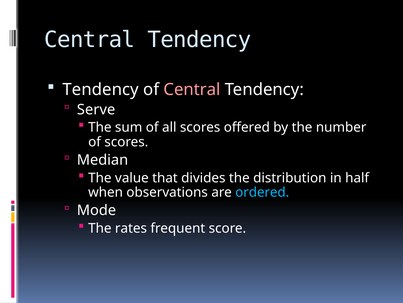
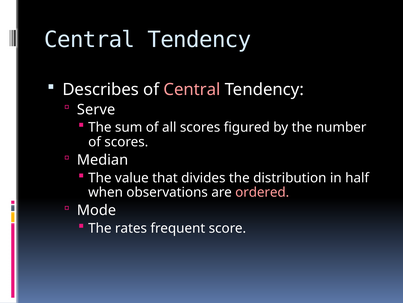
Tendency at (101, 90): Tendency -> Describes
offered: offered -> figured
ordered colour: light blue -> pink
